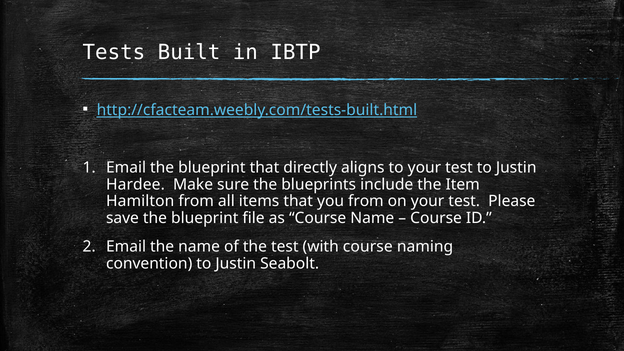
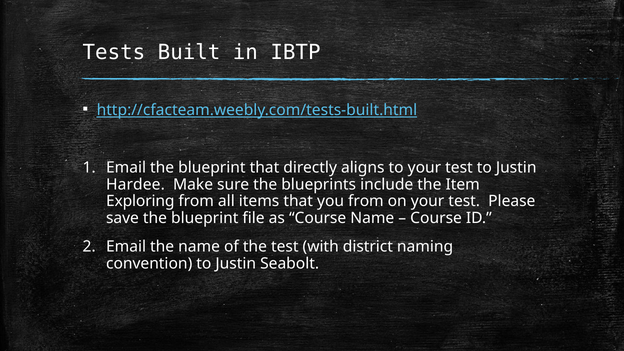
Hamilton: Hamilton -> Exploring
with course: course -> district
